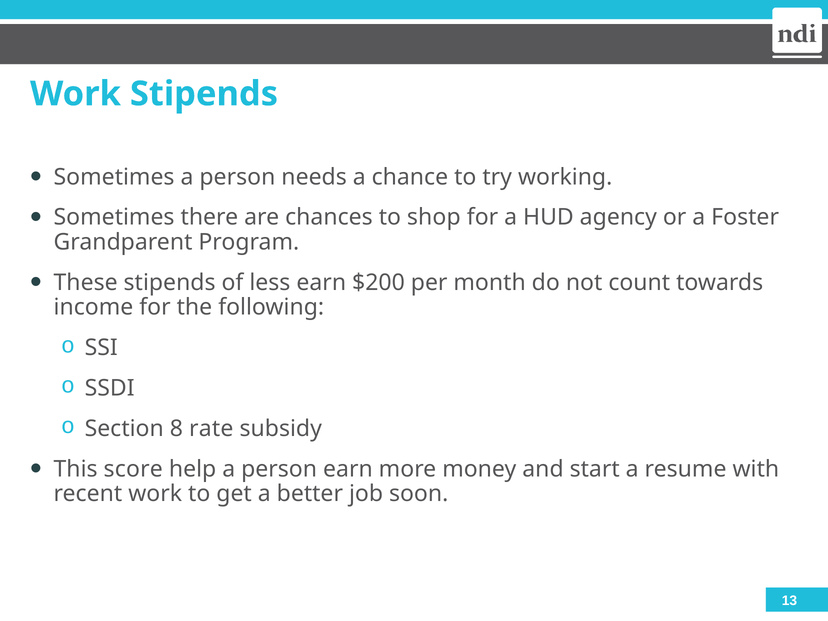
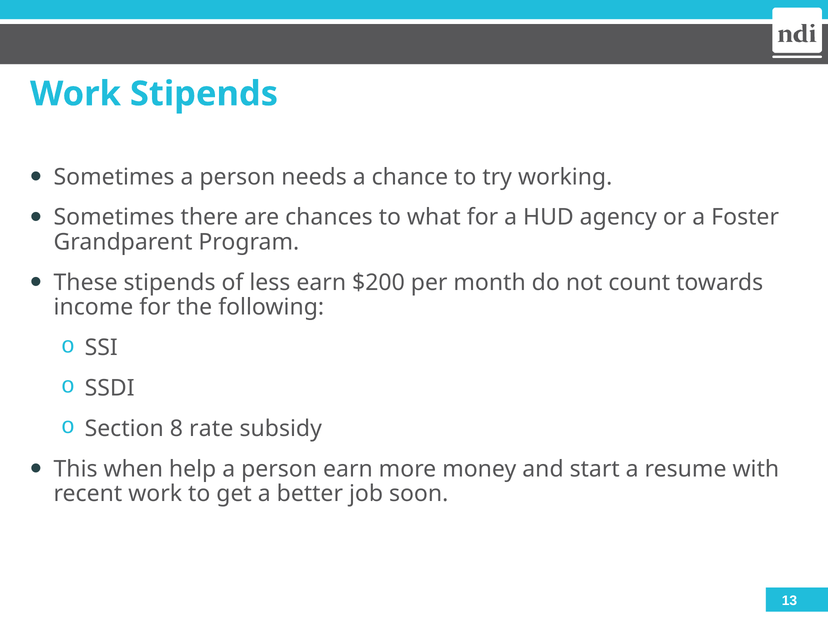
shop: shop -> what
score: score -> when
